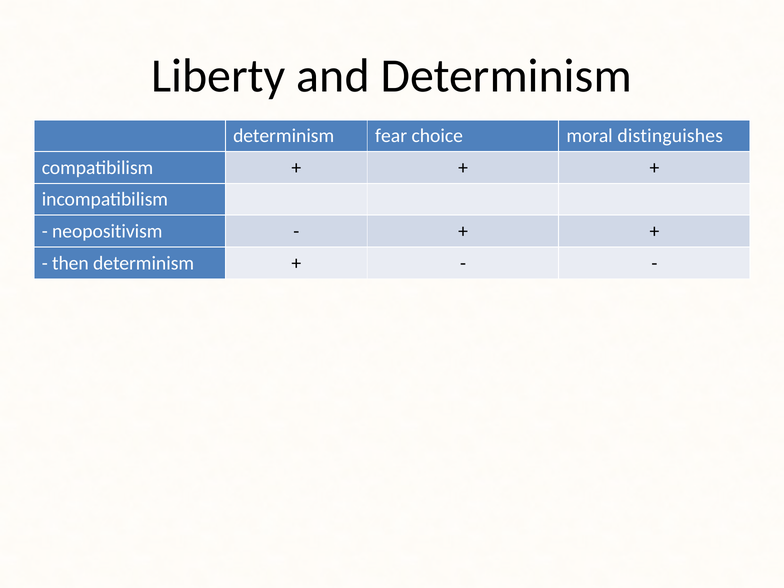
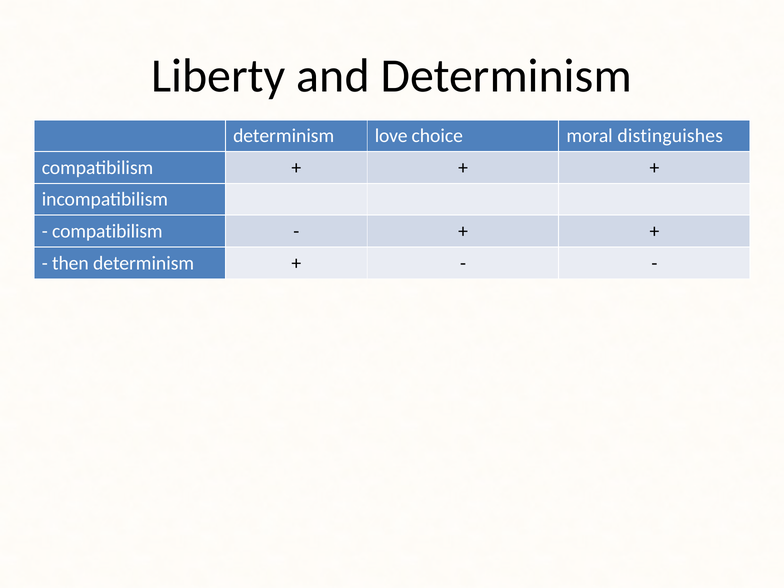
fear: fear -> love
neopositivism at (107, 231): neopositivism -> compatibilism
